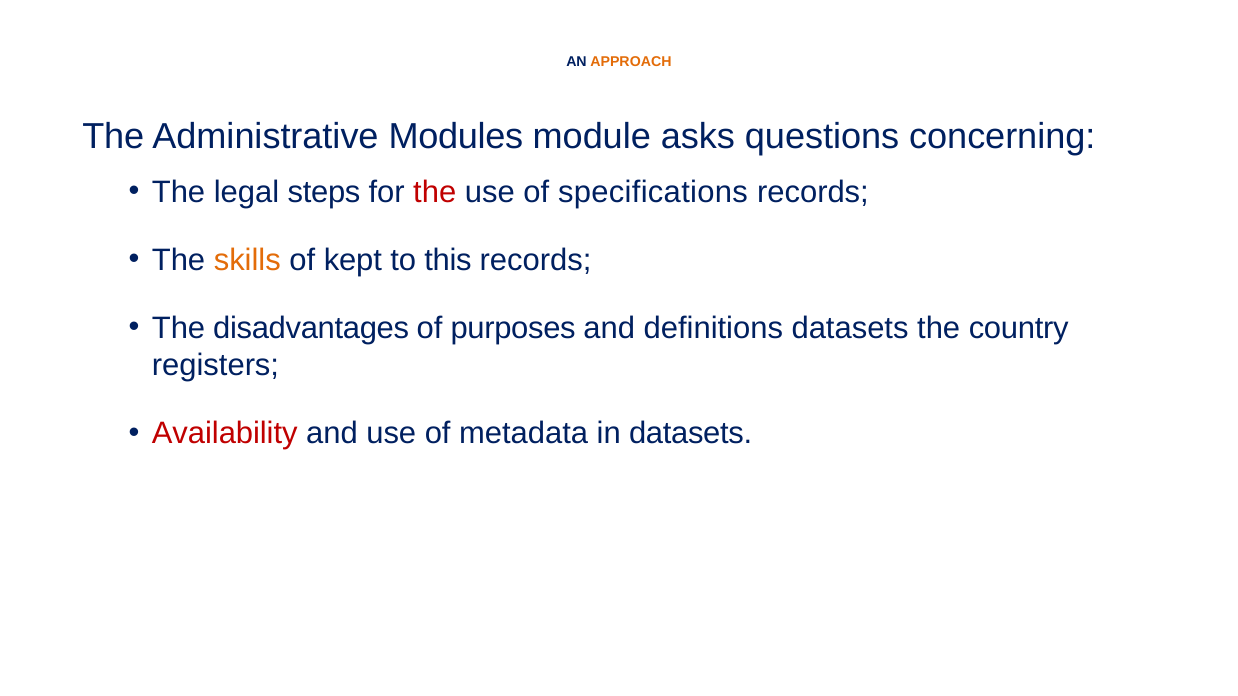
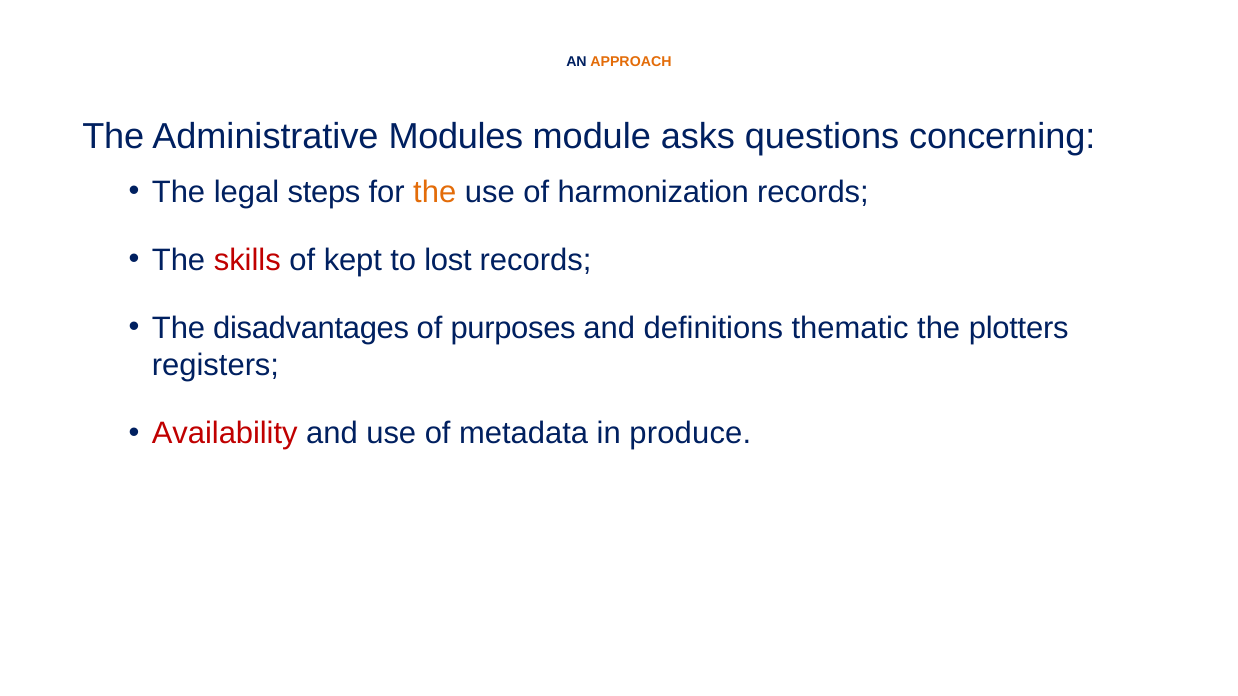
the at (435, 192) colour: red -> orange
specifications: specifications -> harmonization
skills colour: orange -> red
this: this -> lost
definitions datasets: datasets -> thematic
country: country -> plotters
in datasets: datasets -> produce
